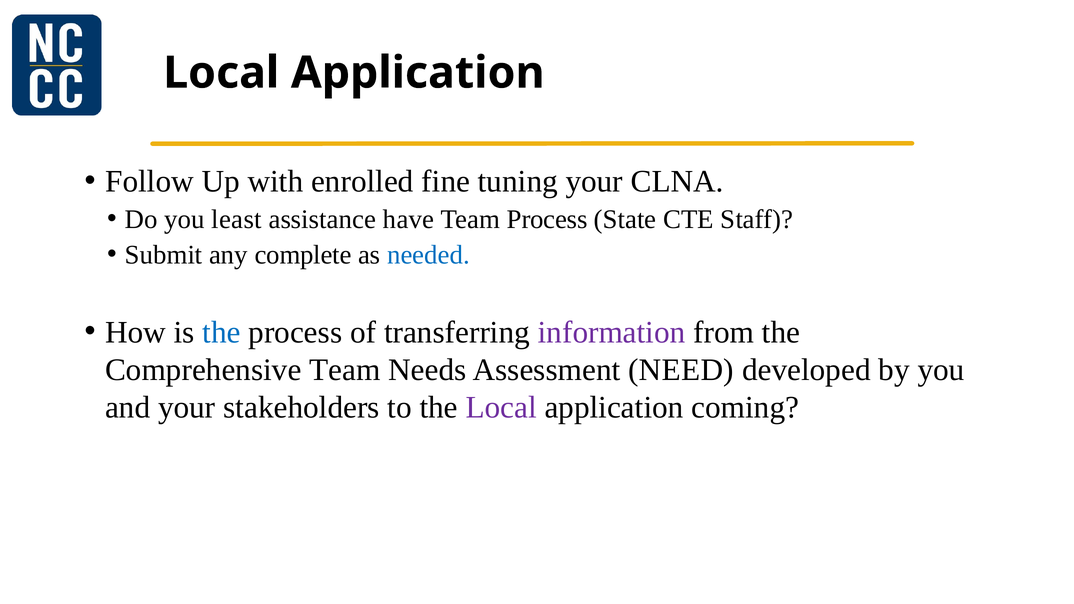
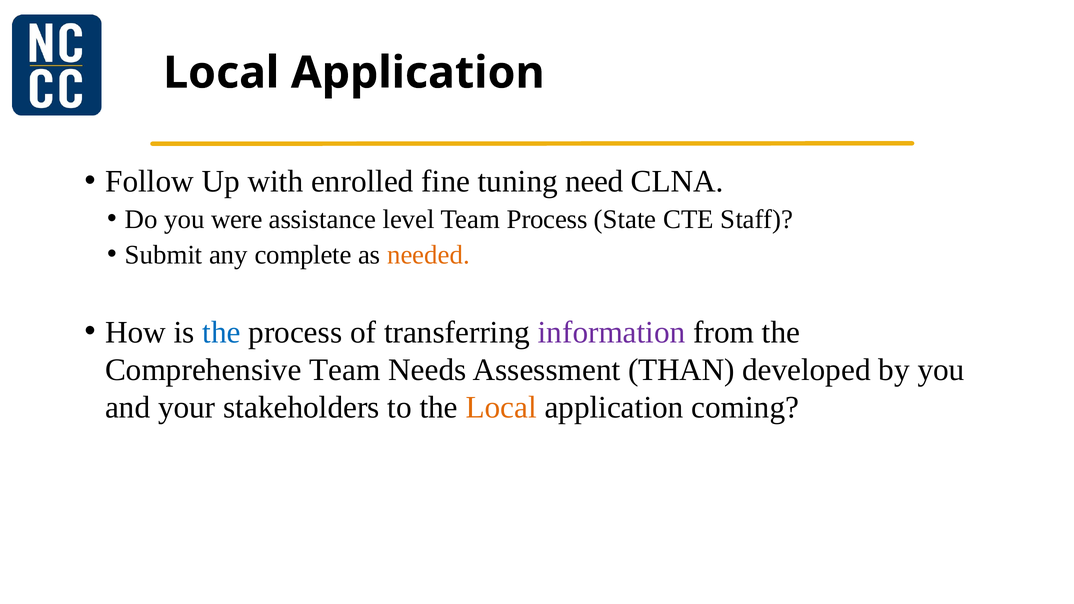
tuning your: your -> need
least: least -> were
have: have -> level
needed colour: blue -> orange
NEED: NEED -> THAN
Local at (501, 408) colour: purple -> orange
